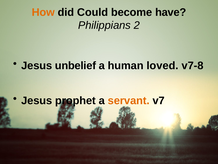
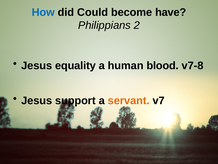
How colour: orange -> blue
unbelief: unbelief -> equality
loved: loved -> blood
prophet: prophet -> support
